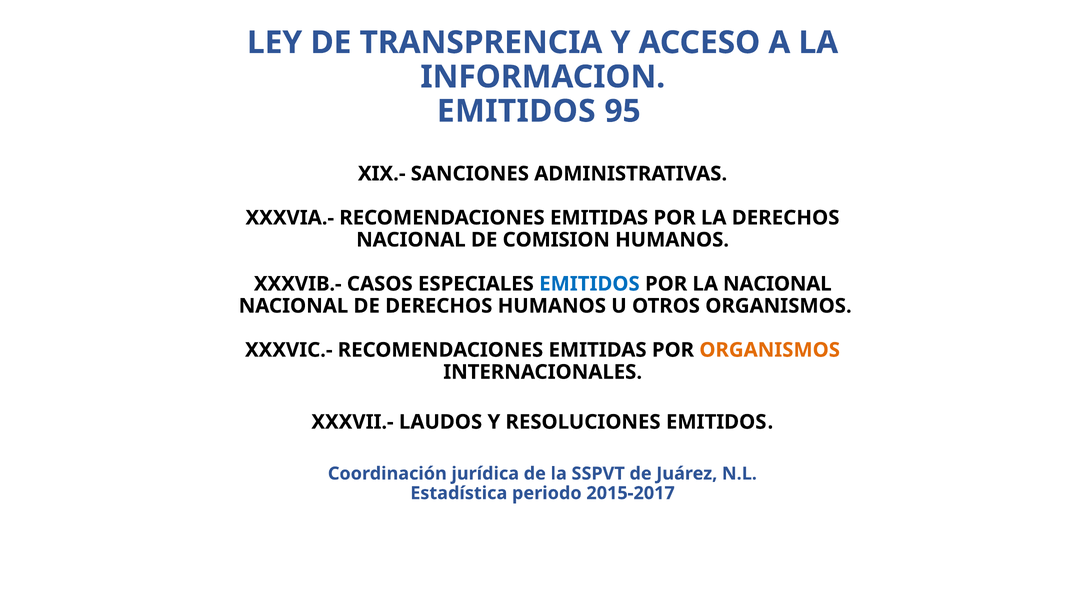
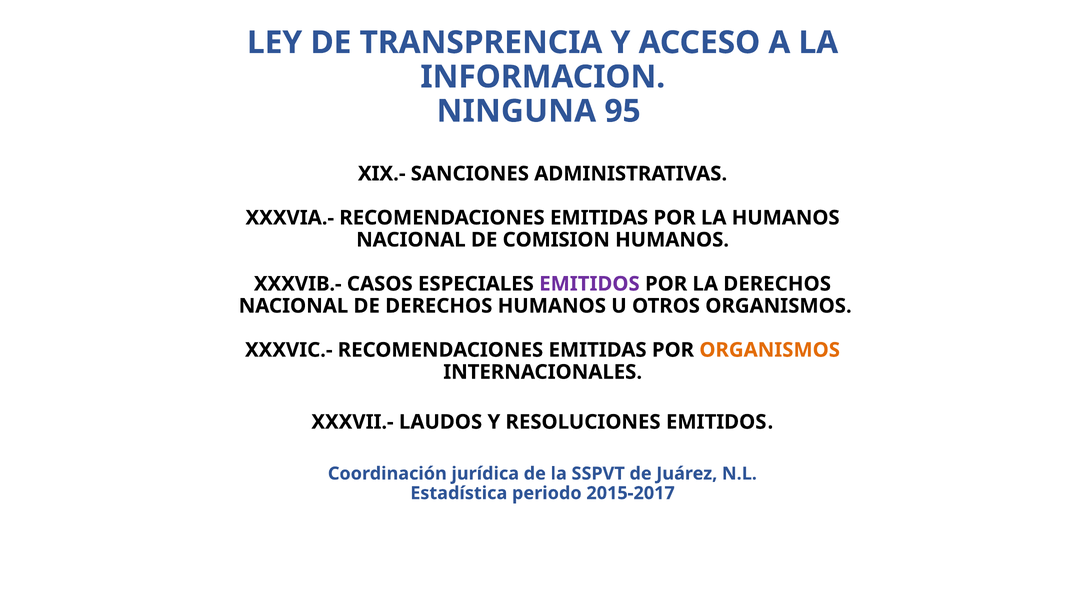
EMITIDOS at (516, 111): EMITIDOS -> NINGUNA
LA DERECHOS: DERECHOS -> HUMANOS
EMITIDOS at (589, 284) colour: blue -> purple
LA NACIONAL: NACIONAL -> DERECHOS
